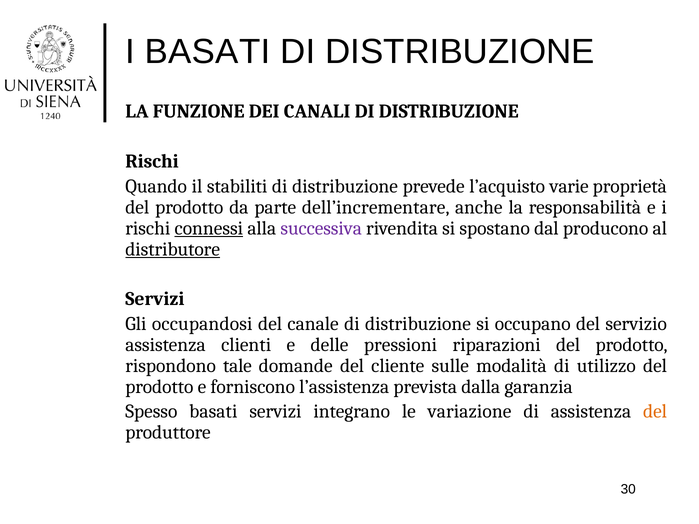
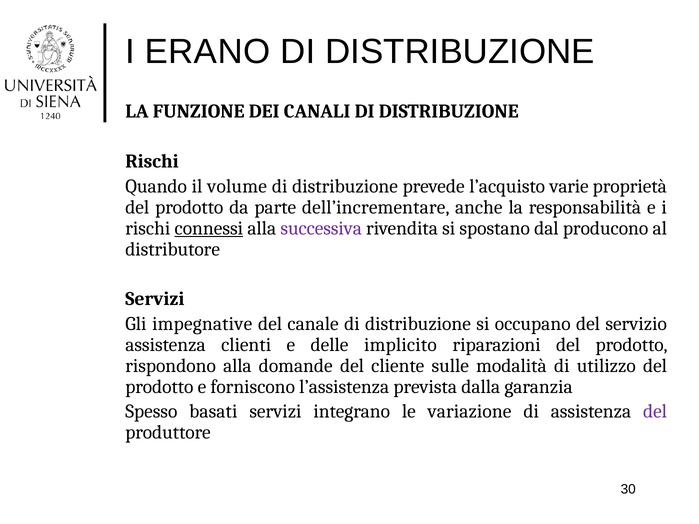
I BASATI: BASATI -> ERANO
stabiliti: stabiliti -> volume
distributore underline: present -> none
occupandosi: occupandosi -> impegnative
pressioni: pressioni -> implicito
rispondono tale: tale -> alla
del at (655, 412) colour: orange -> purple
